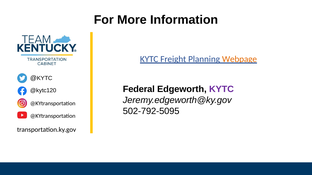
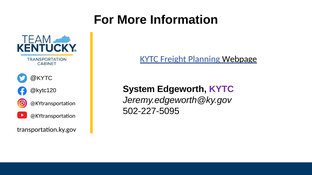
Webpage colour: orange -> black
Federal: Federal -> System
502-792-5095: 502-792-5095 -> 502-227-5095
